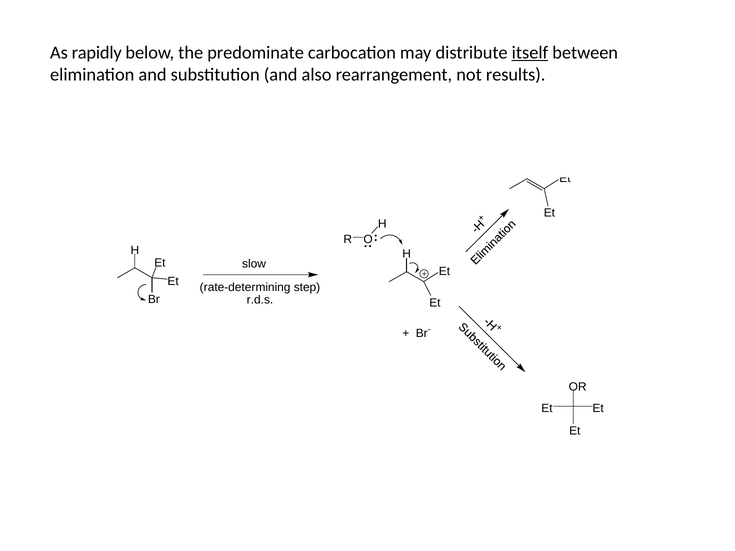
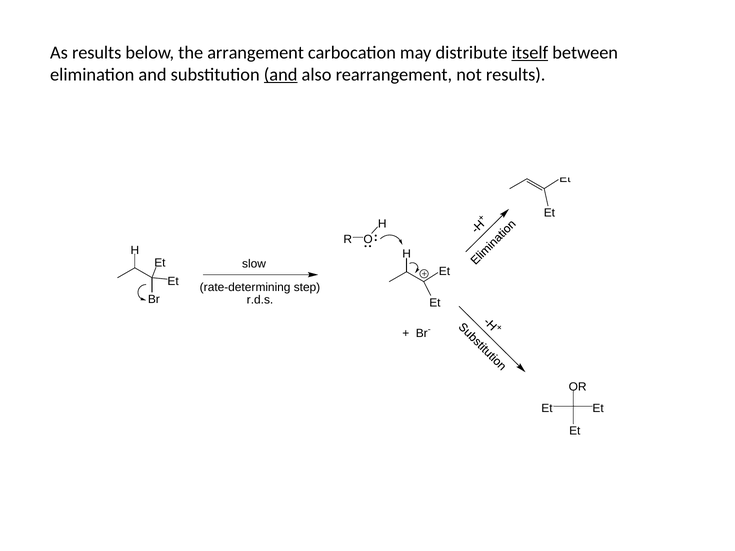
As rapidly: rapidly -> results
predominate: predominate -> arrangement
and at (281, 75) underline: none -> present
